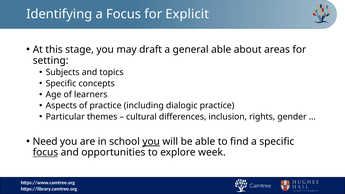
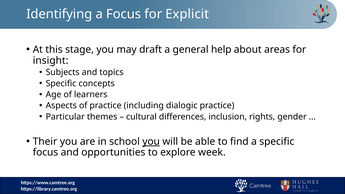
general able: able -> help
setting: setting -> insight
Need: Need -> Their
focus at (45, 152) underline: present -> none
